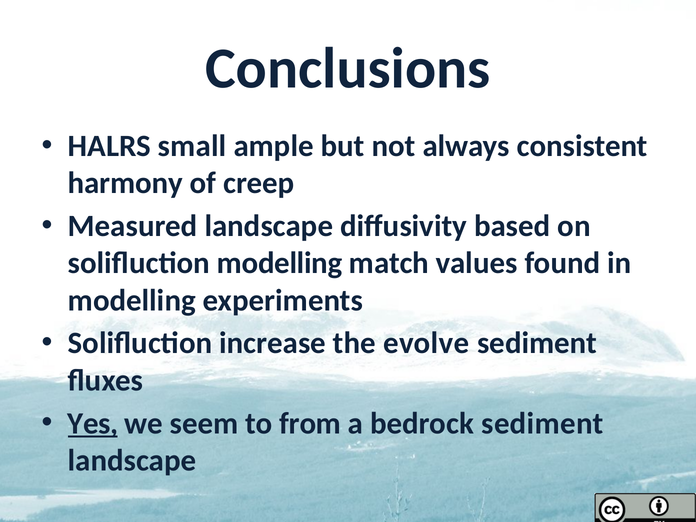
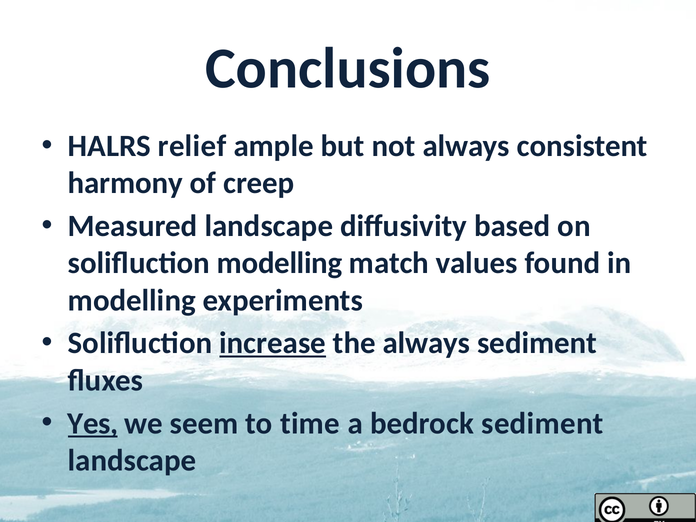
small: small -> relief
increase underline: none -> present
the evolve: evolve -> always
from: from -> time
